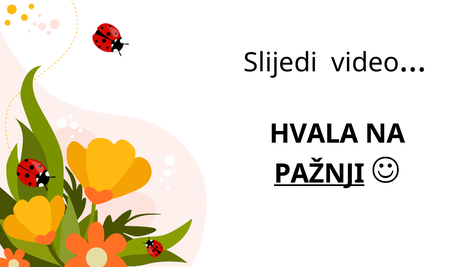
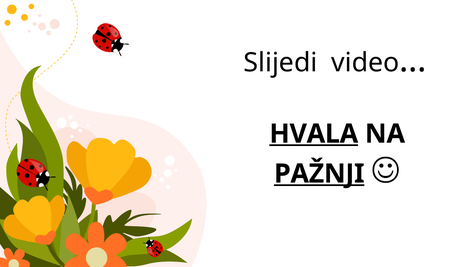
HVALA underline: none -> present
